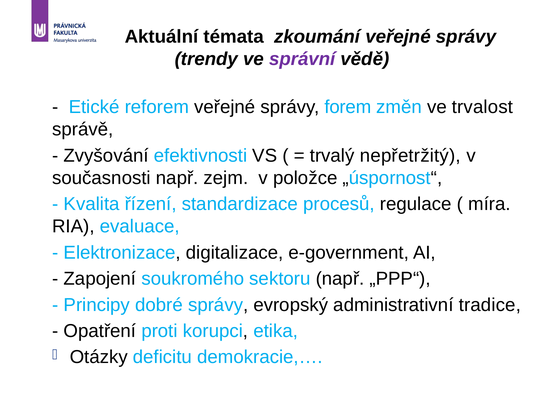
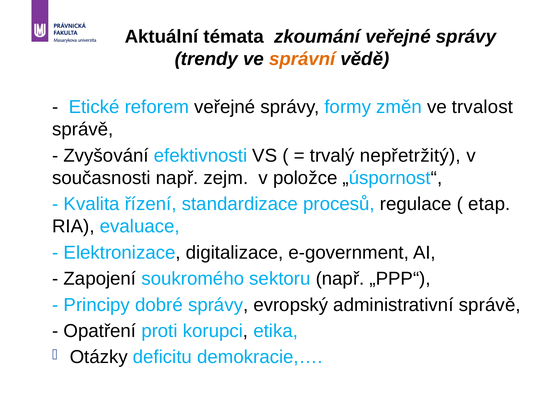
správní colour: purple -> orange
forem: forem -> formy
míra: míra -> etap
administrativní tradice: tradice -> správě
